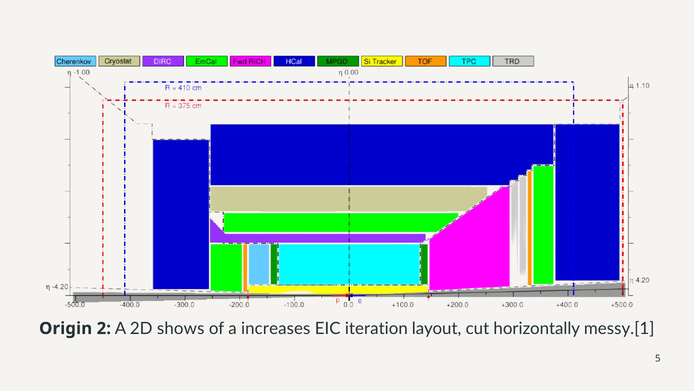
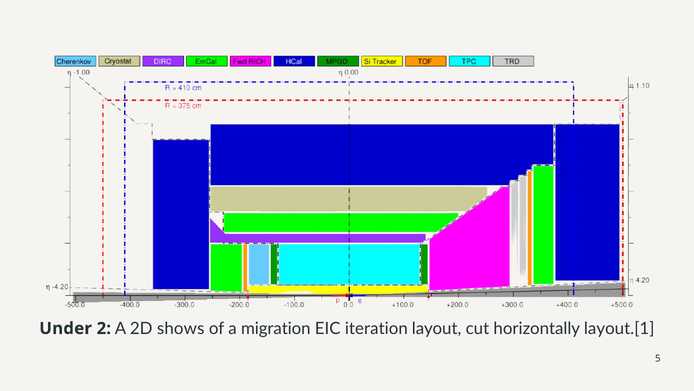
Origin: Origin -> Under
increases: increases -> migration
messy.[1: messy.[1 -> layout.[1
